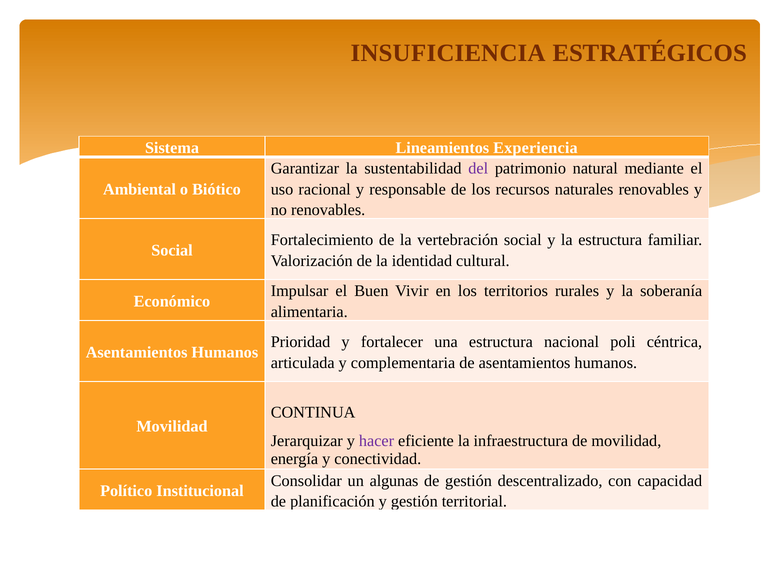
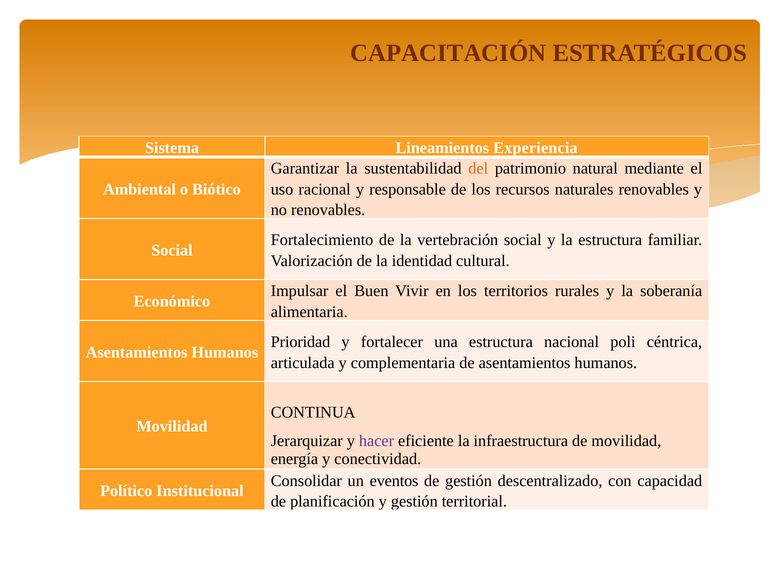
INSUFICIENCIA: INSUFICIENCIA -> CAPACITACIÓN
del colour: purple -> orange
algunas: algunas -> eventos
